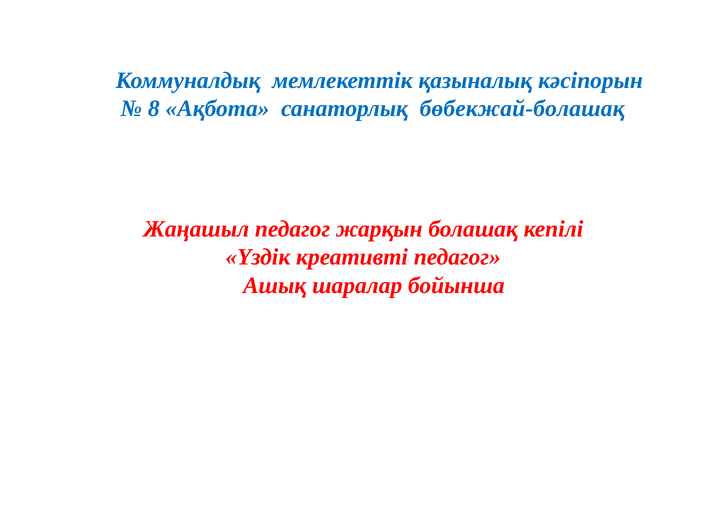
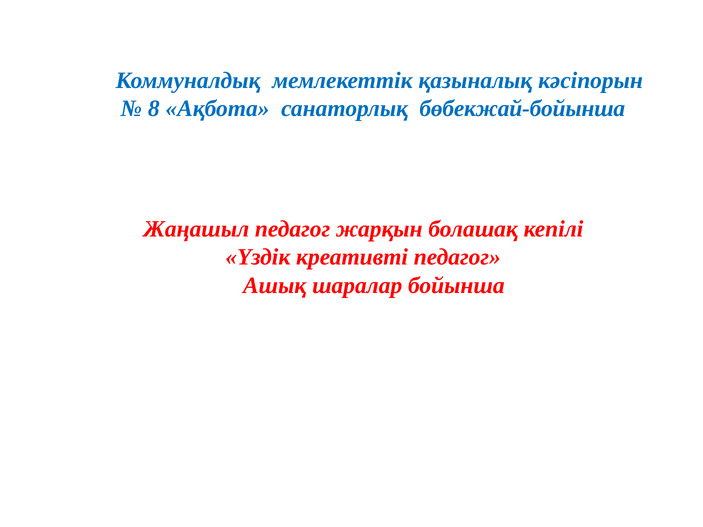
бөбекжай-болашақ: бөбекжай-болашақ -> бөбекжай-бойынша
